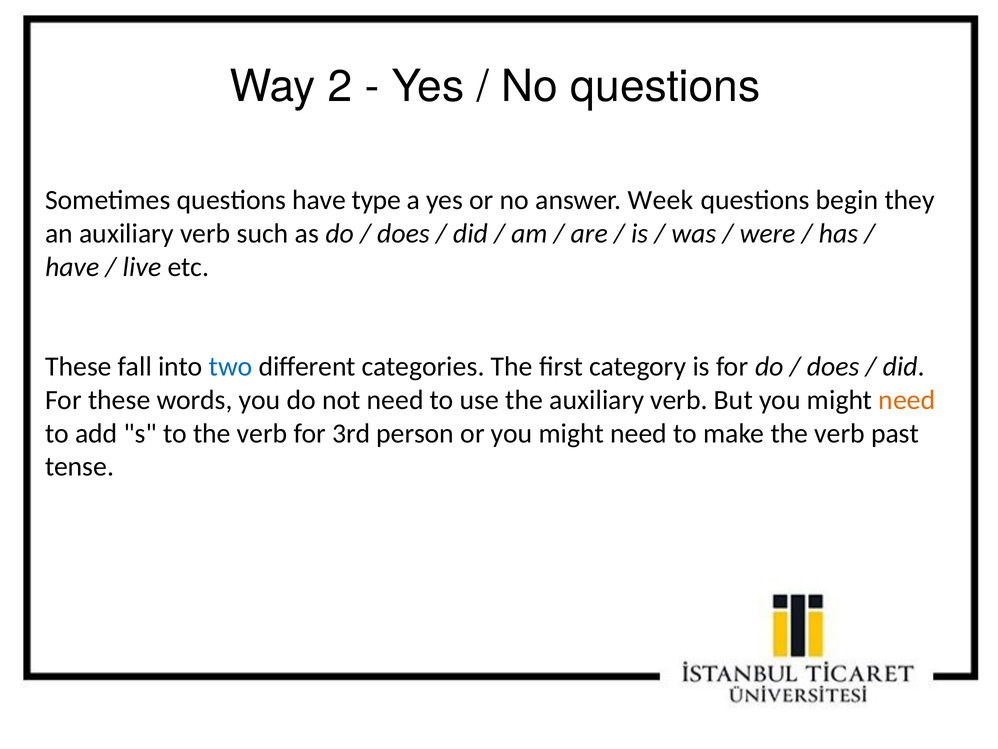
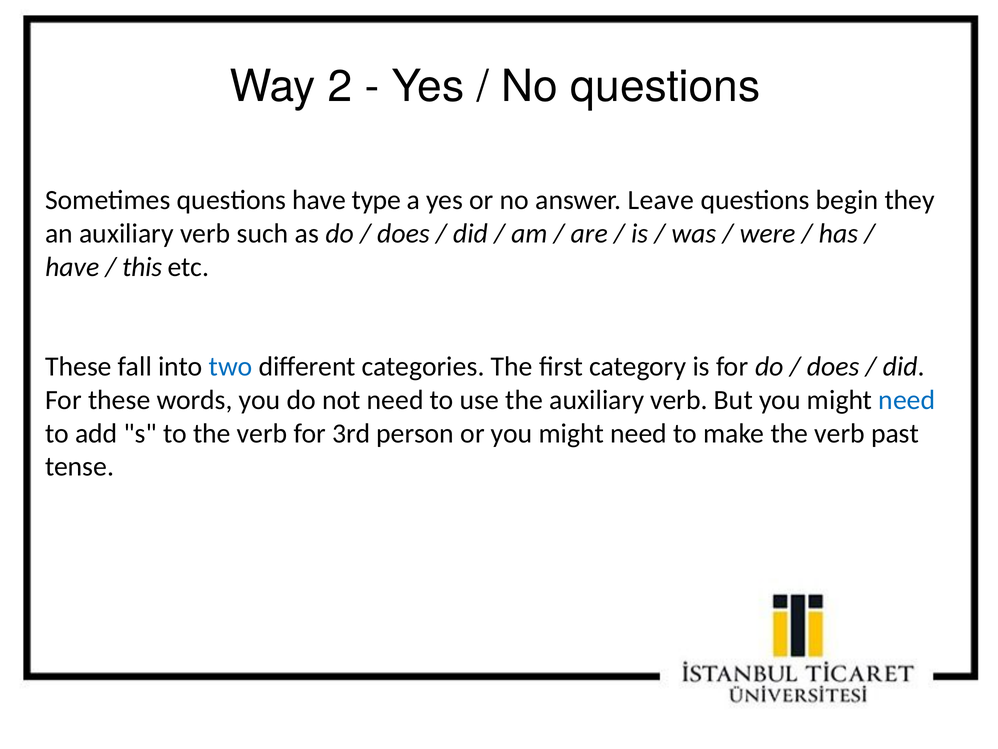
Week: Week -> Leave
live: live -> this
need at (907, 400) colour: orange -> blue
